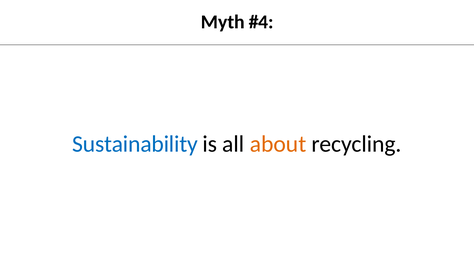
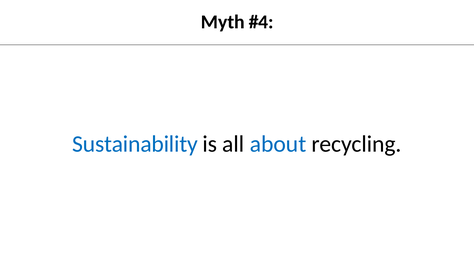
about colour: orange -> blue
